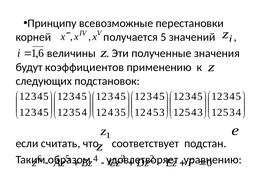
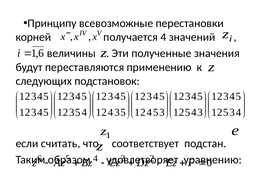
получается 5: 5 -> 4
коэффициентов: коэффициентов -> переставляются
